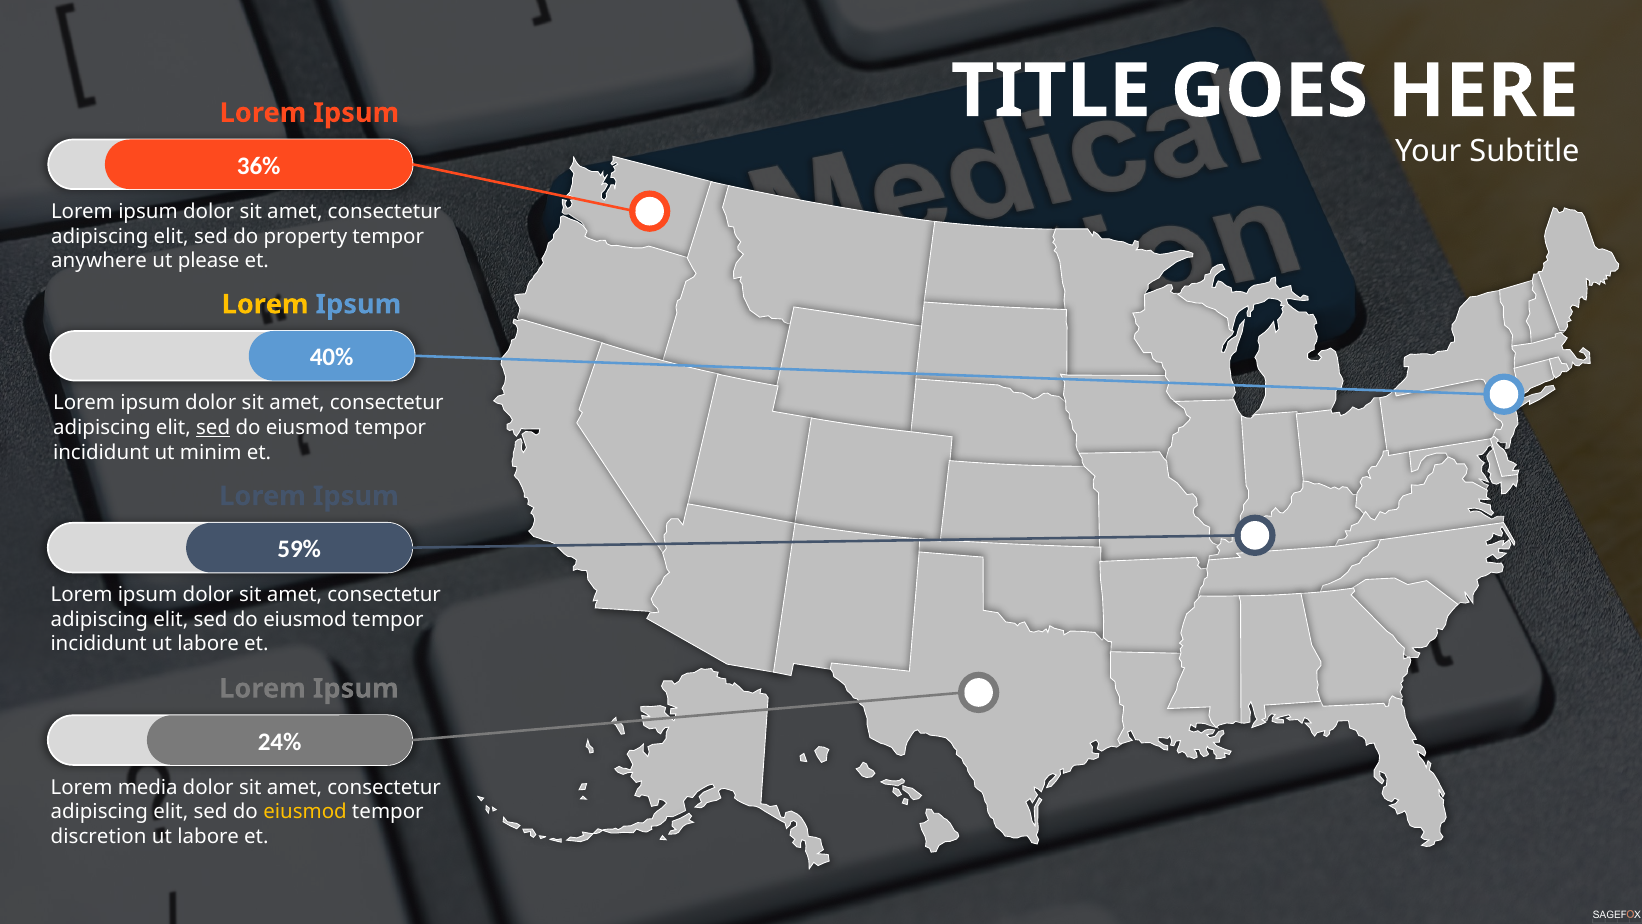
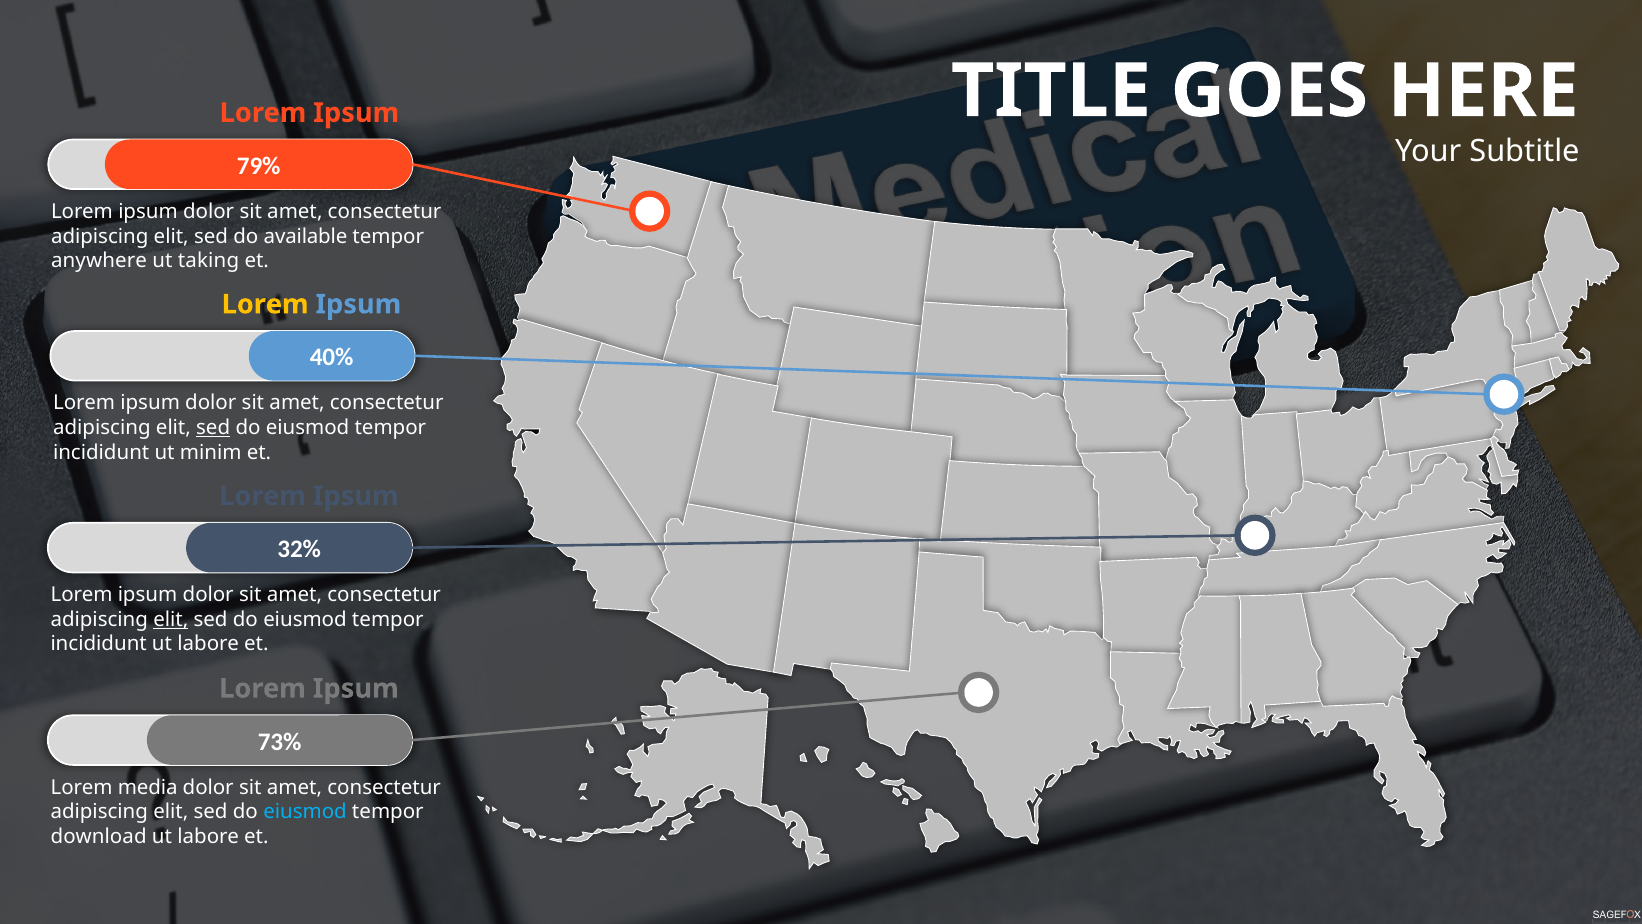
36%: 36% -> 79%
property: property -> available
please: please -> taking
59%: 59% -> 32%
elit at (171, 619) underline: none -> present
24%: 24% -> 73%
eiusmod at (305, 812) colour: yellow -> light blue
discretion: discretion -> download
